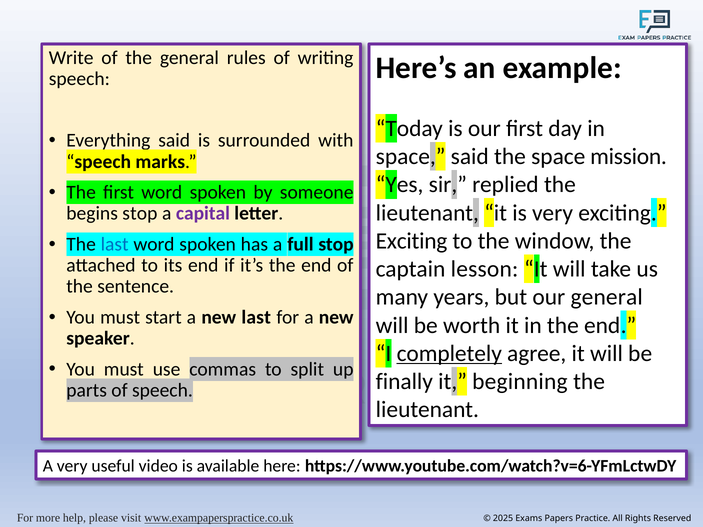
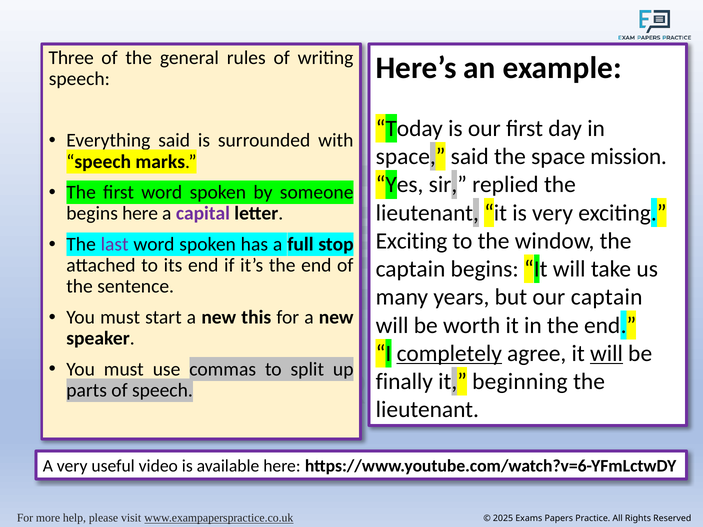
Write: Write -> Three
begins stop: stop -> here
last at (115, 244) colour: blue -> purple
captain lesson: lesson -> begins
our general: general -> captain
new last: last -> this
will at (607, 354) underline: none -> present
